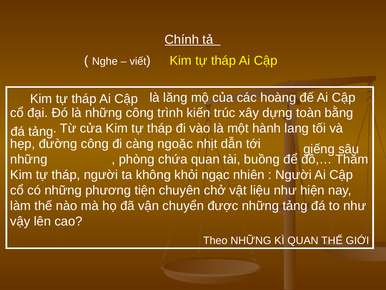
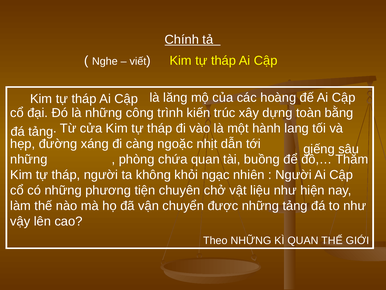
đường công: công -> xáng
